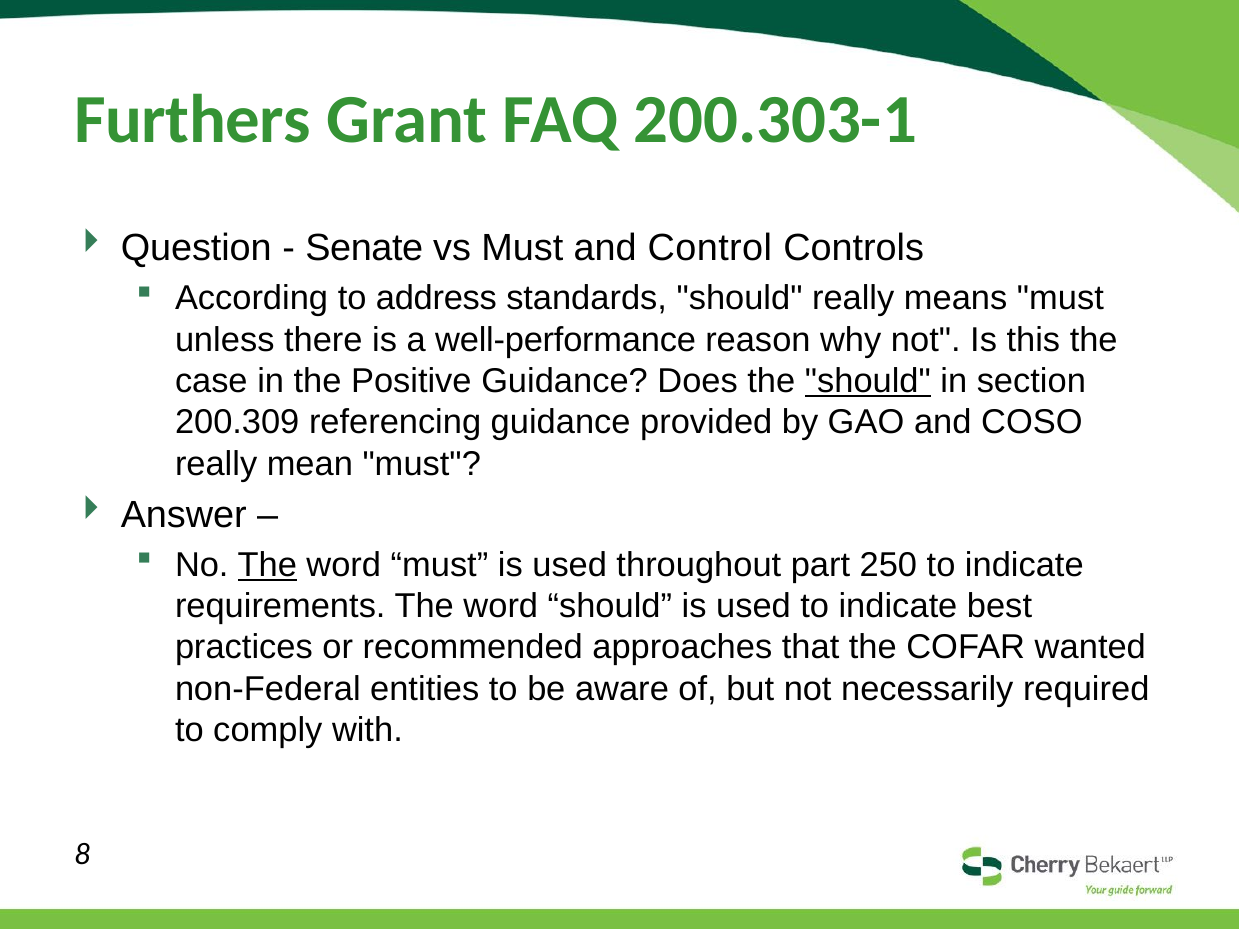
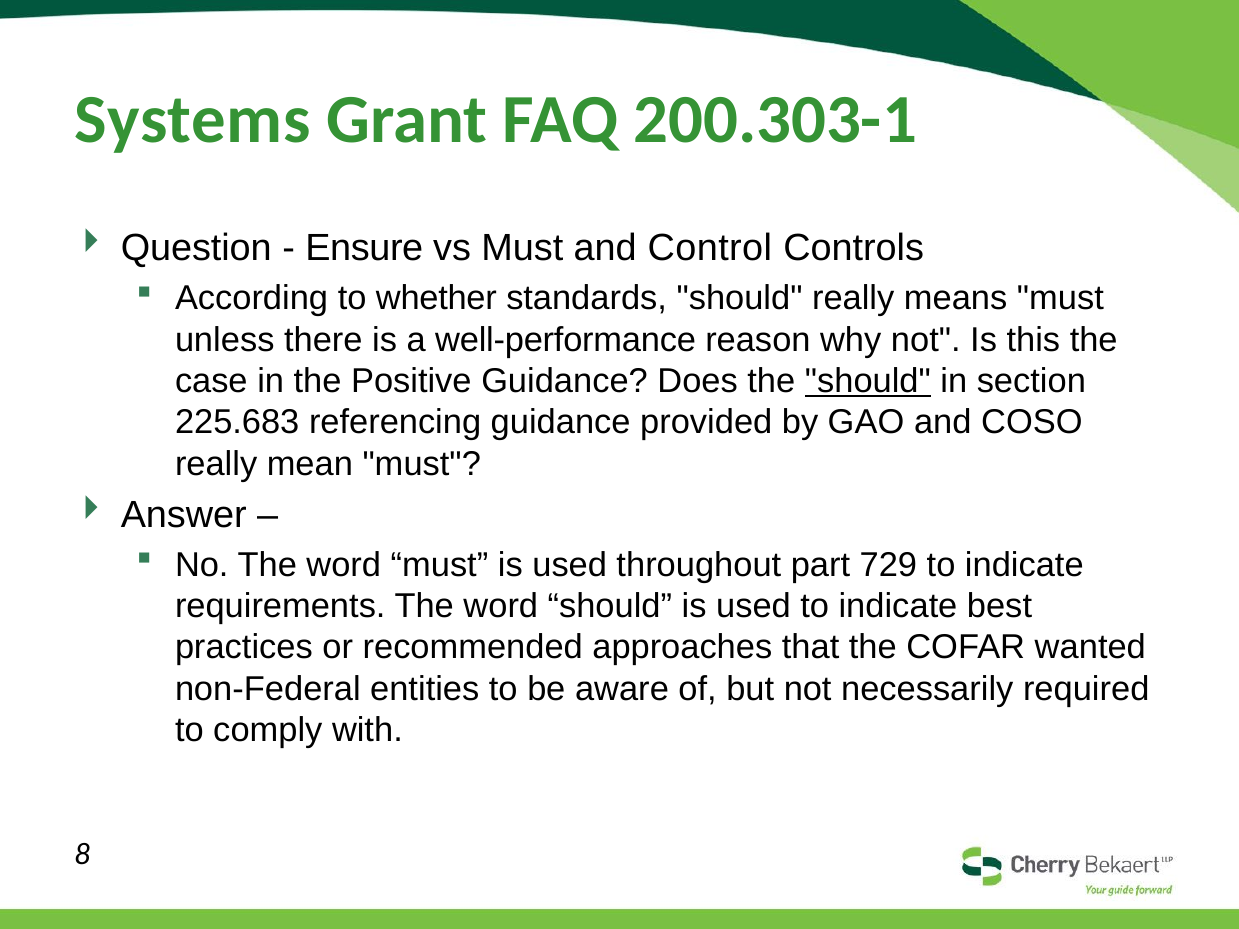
Furthers: Furthers -> Systems
Senate: Senate -> Ensure
address: address -> whether
200.309: 200.309 -> 225.683
The at (267, 565) underline: present -> none
250: 250 -> 729
